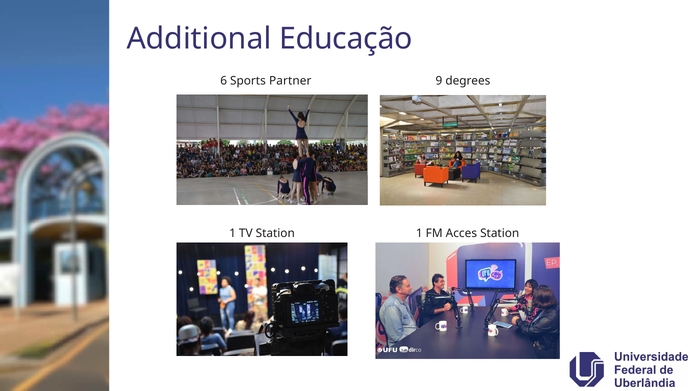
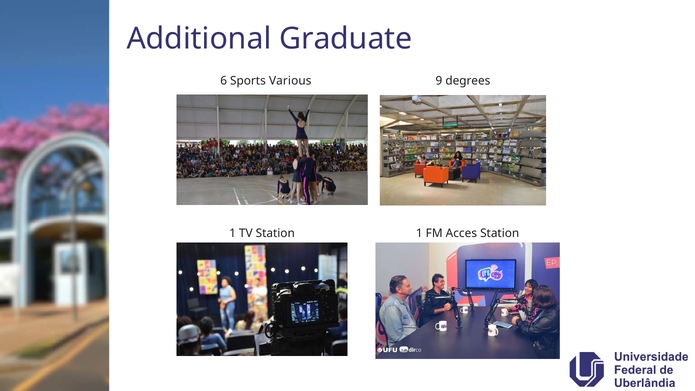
Educação: Educação -> Graduate
Partner: Partner -> Various
